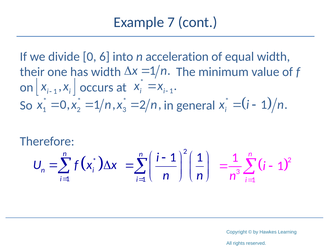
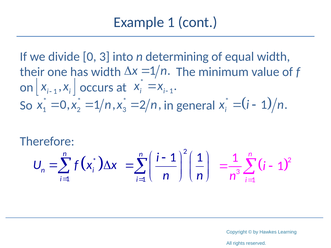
Example 7: 7 -> 1
0 6: 6 -> 3
acceleration: acceleration -> determining
